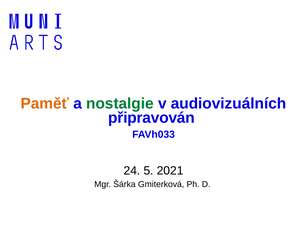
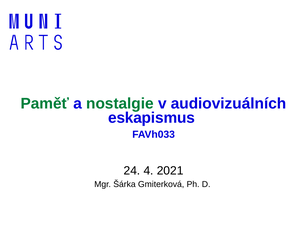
Paměť colour: orange -> green
připravován: připravován -> eskapismus
5: 5 -> 4
